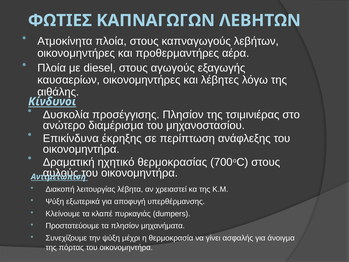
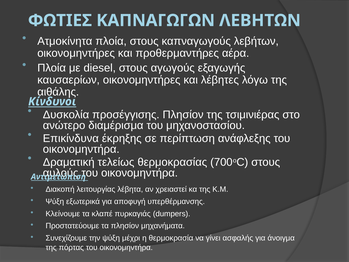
ηχητικό: ηχητικό -> τελείως
